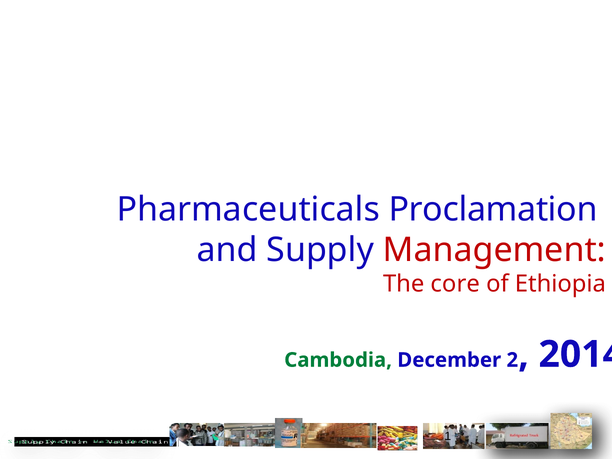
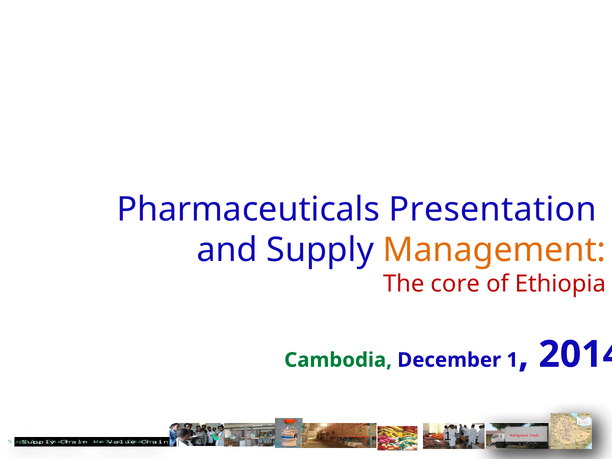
Proclamation: Proclamation -> Presentation
Management colour: red -> orange
December 2: 2 -> 1
